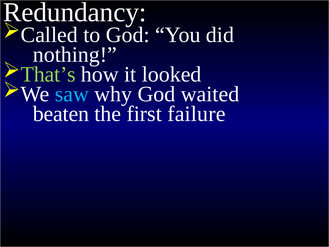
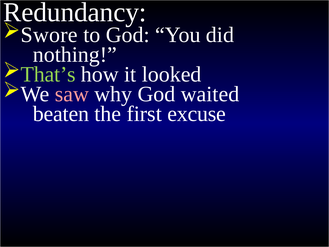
Called: Called -> Swore
saw colour: light blue -> pink
failure: failure -> excuse
